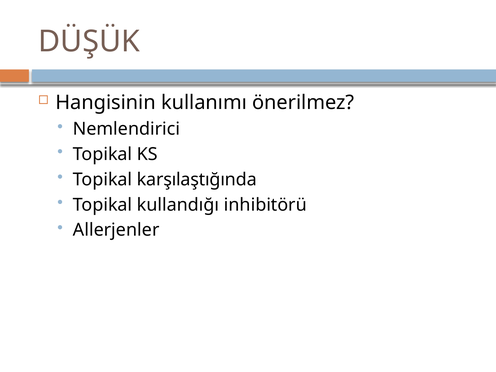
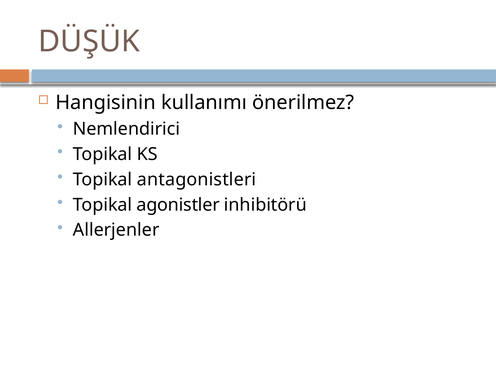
karşılaştığında: karşılaştığında -> antagonistleri
kullandığı: kullandığı -> agonistler
